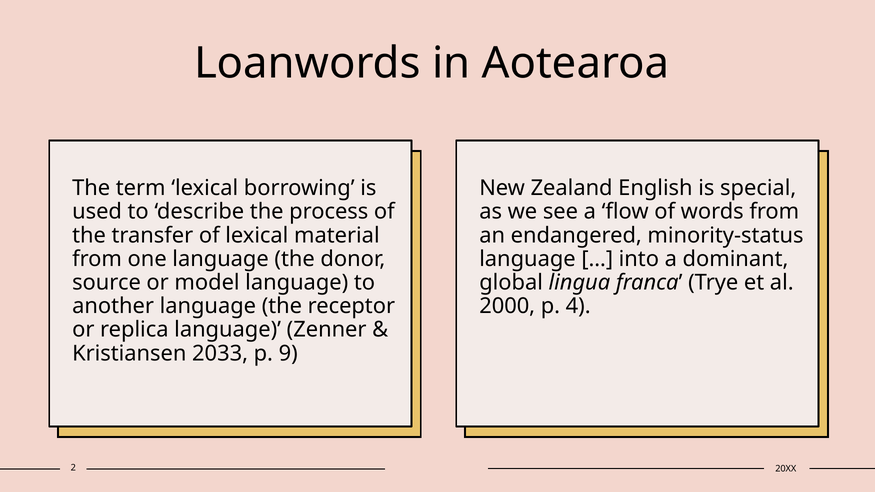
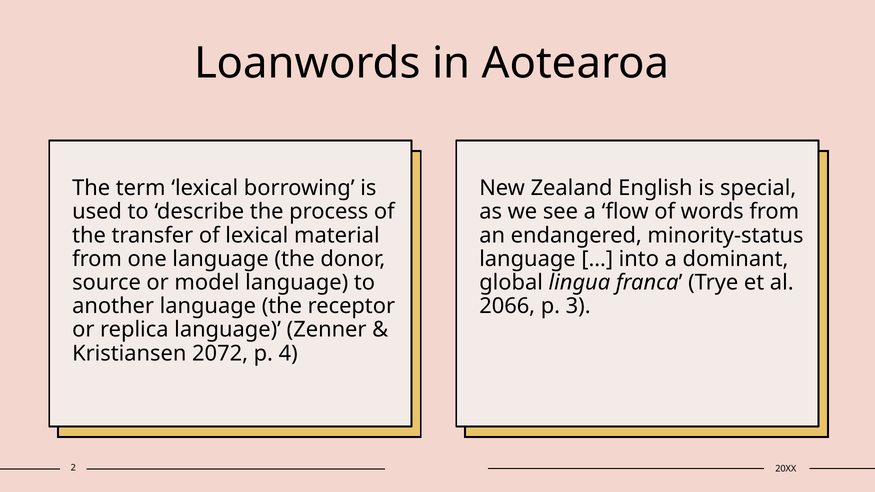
2000: 2000 -> 2066
4: 4 -> 3
2033: 2033 -> 2072
9: 9 -> 4
